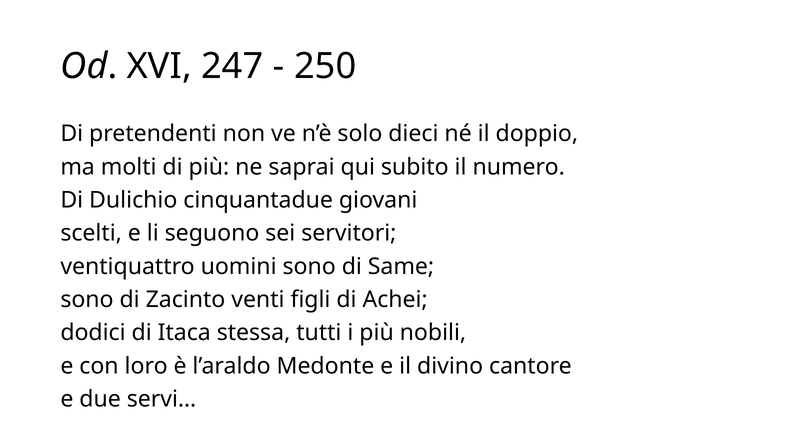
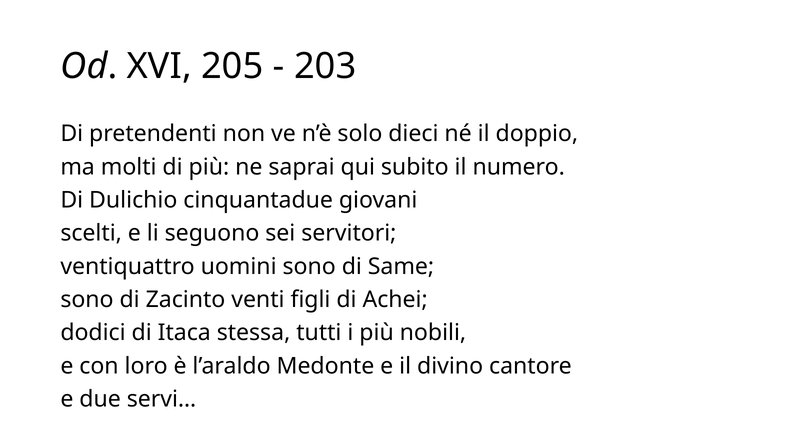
247: 247 -> 205
250: 250 -> 203
